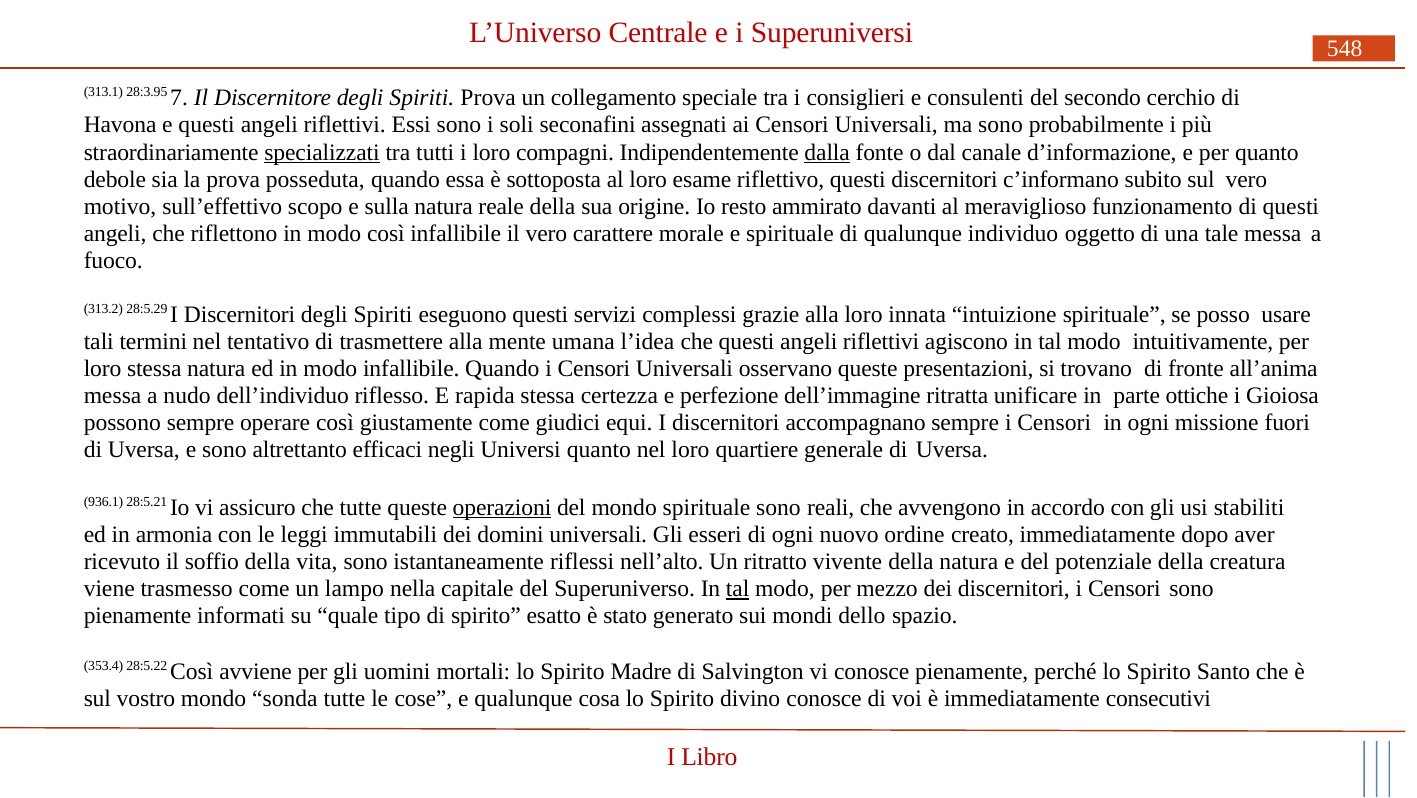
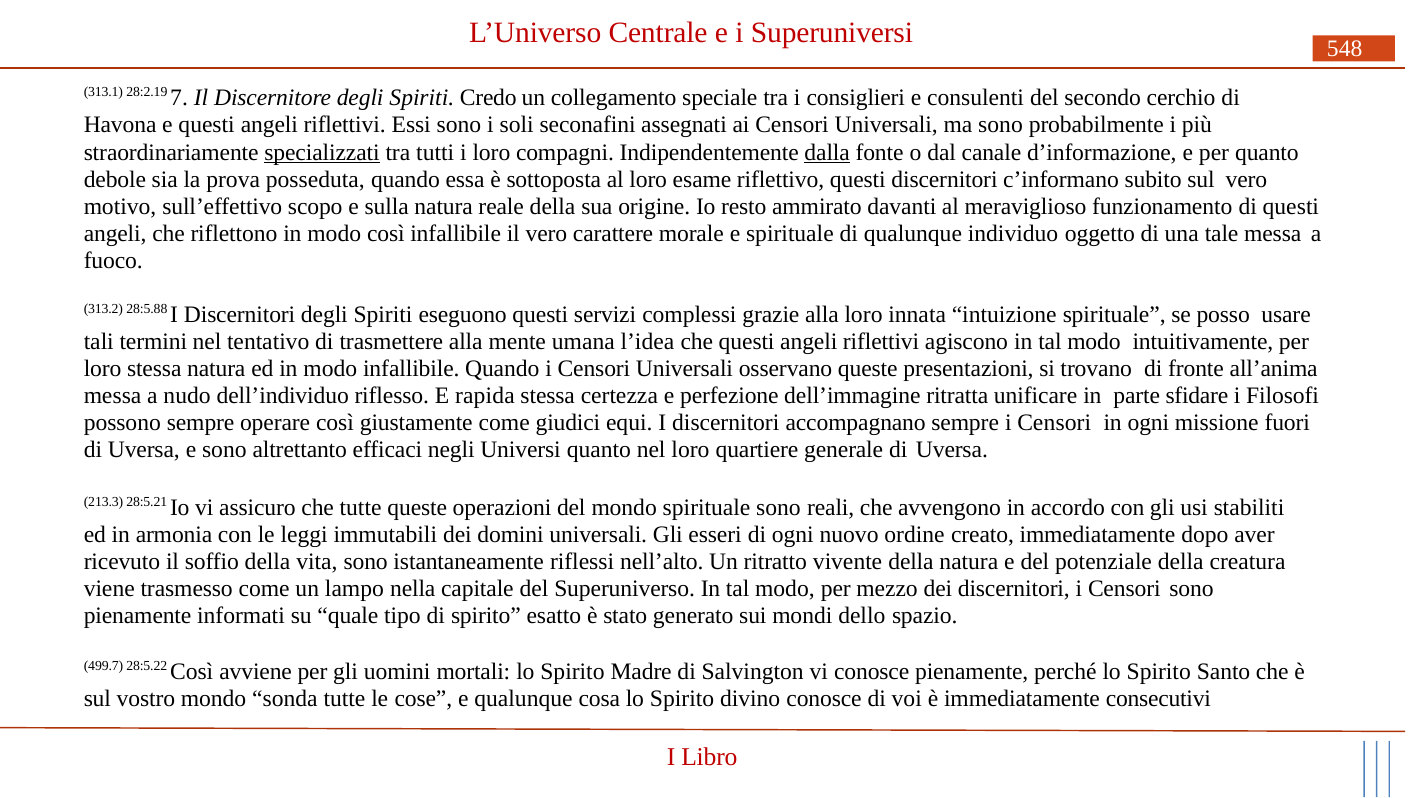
28:3.95: 28:3.95 -> 28:2.19
Spiriti Prova: Prova -> Credo
28:5.29: 28:5.29 -> 28:5.88
ottiche: ottiche -> sfidare
Gioiosa: Gioiosa -> Filosofi
936.1: 936.1 -> 213.3
operazioni underline: present -> none
tal at (738, 589) underline: present -> none
353.4: 353.4 -> 499.7
